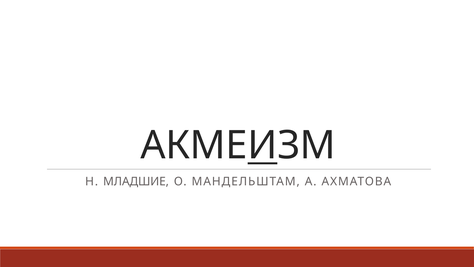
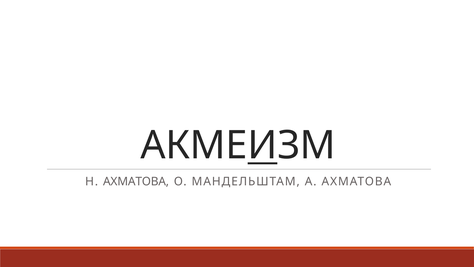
Н МЛАДШИЕ: МЛАДШИЕ -> АХМАТОВА
